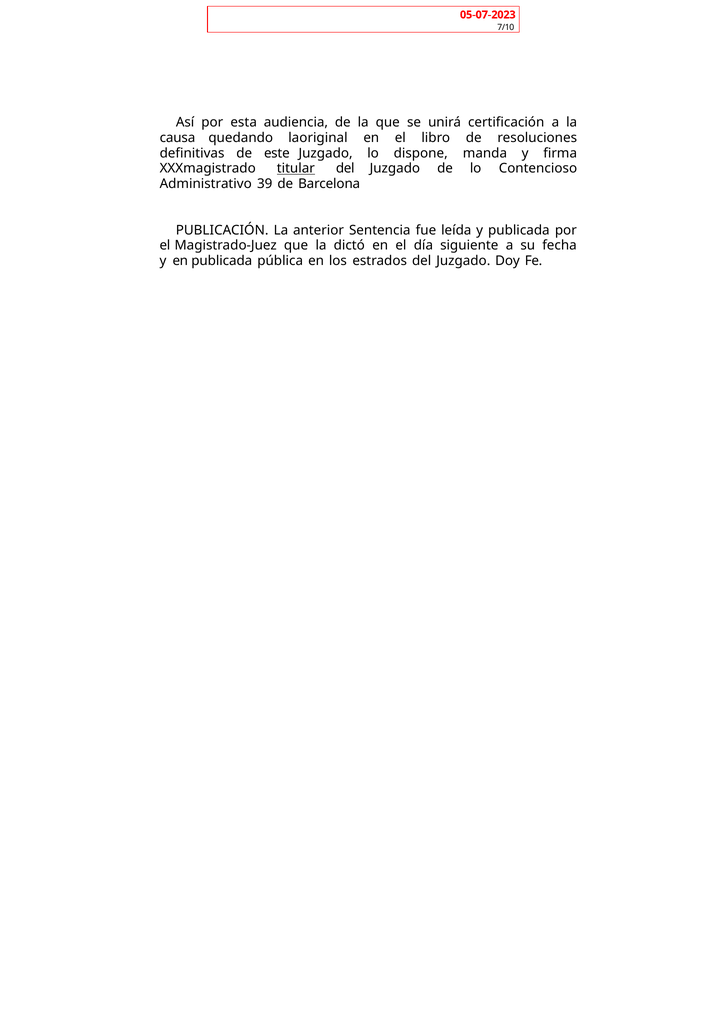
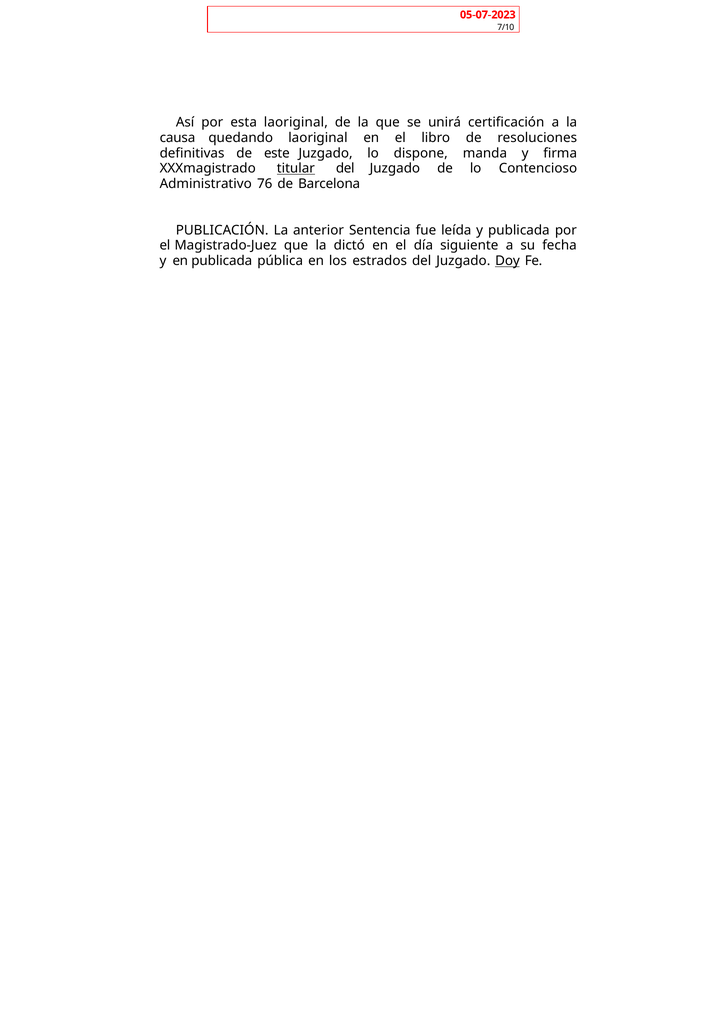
esta audiencia: audiencia -> laoriginal
39: 39 -> 76
Doy underline: none -> present
